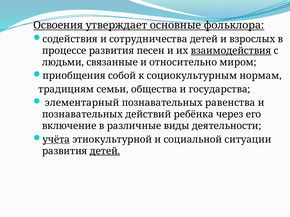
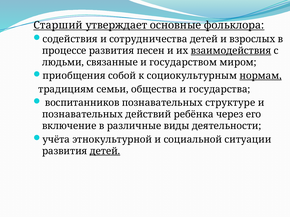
Освоения: Освоения -> Старший
относительно: относительно -> государством
нормам underline: none -> present
элементарный: элементарный -> воспитанников
равенства: равенства -> структуре
учёта underline: present -> none
